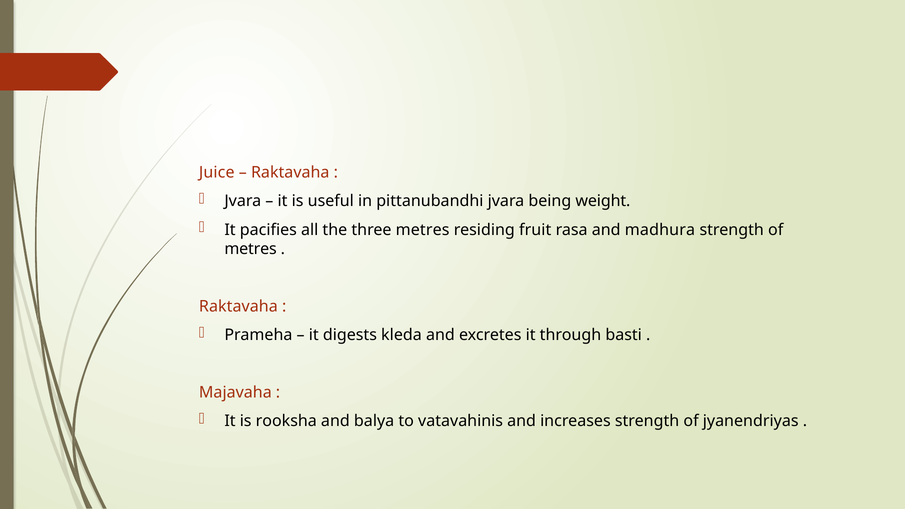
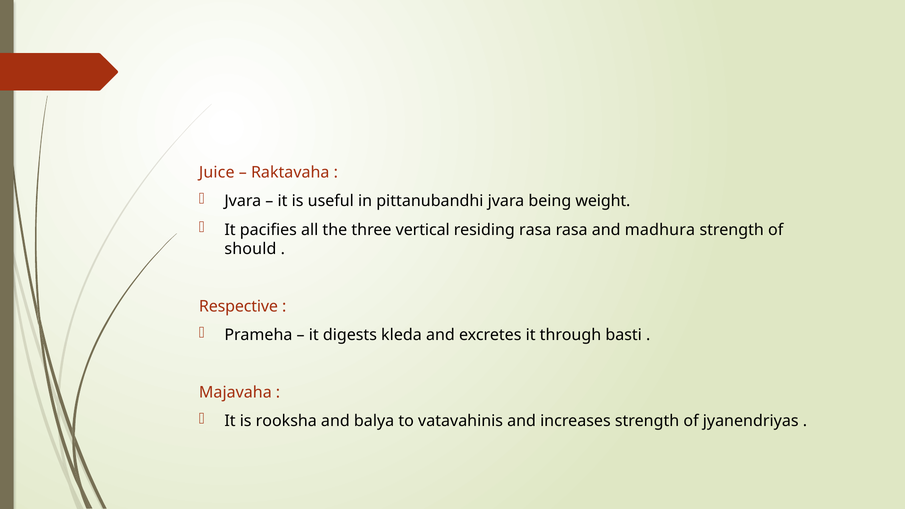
three metres: metres -> vertical
residing fruit: fruit -> rasa
metres at (251, 249): metres -> should
Raktavaha at (238, 306): Raktavaha -> Respective
